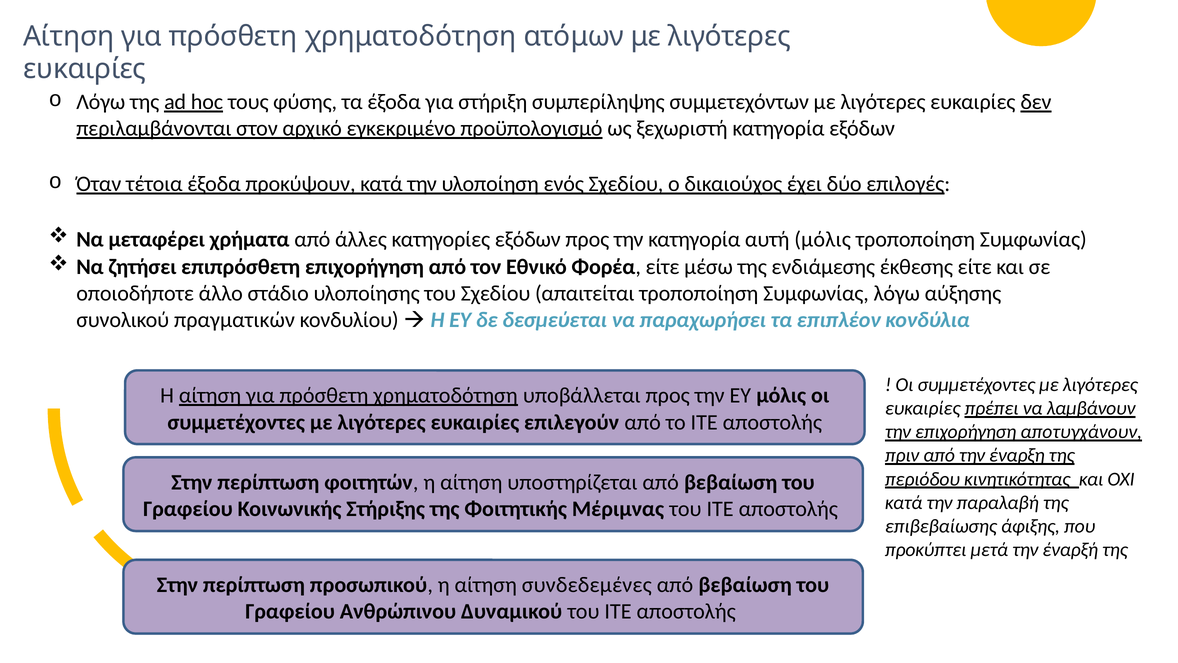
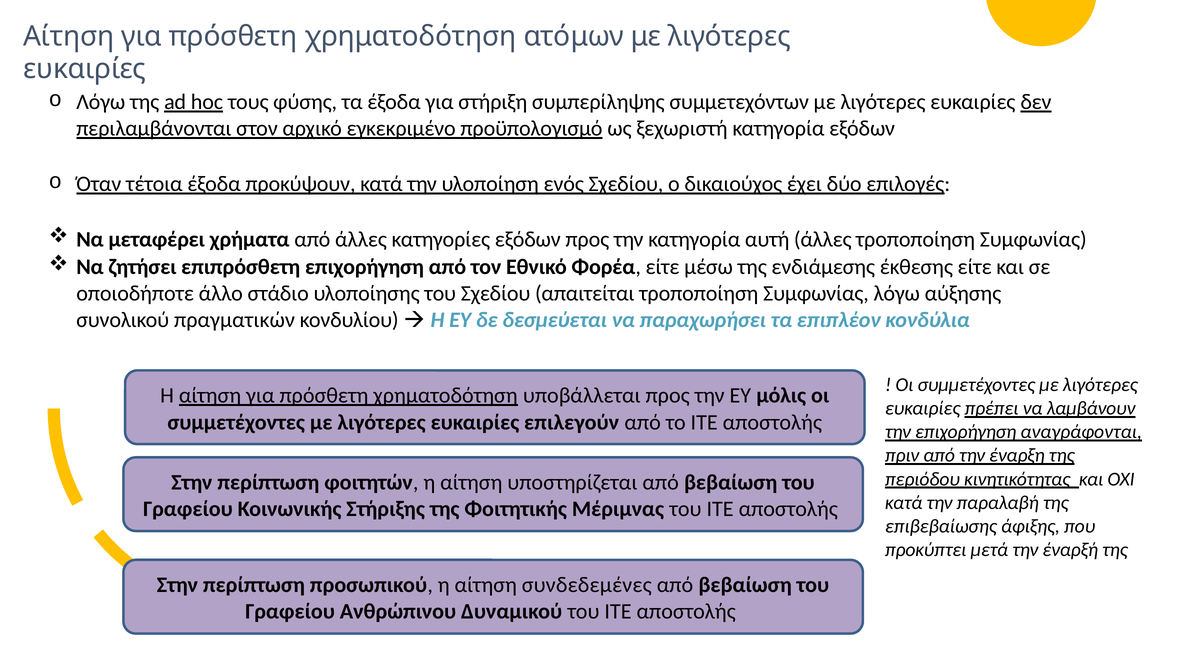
αυτή μόλις: μόλις -> άλλες
αποτυγχάνουν: αποτυγχάνουν -> αναγράφονται
